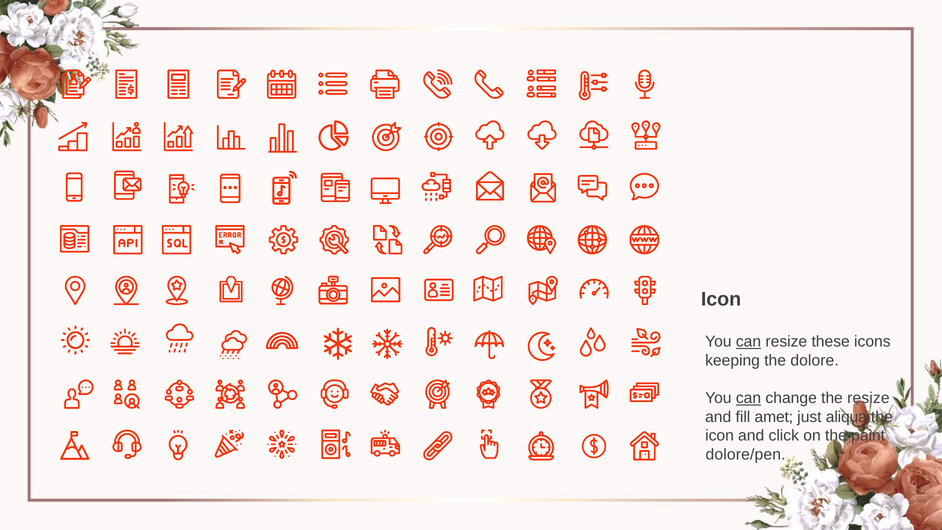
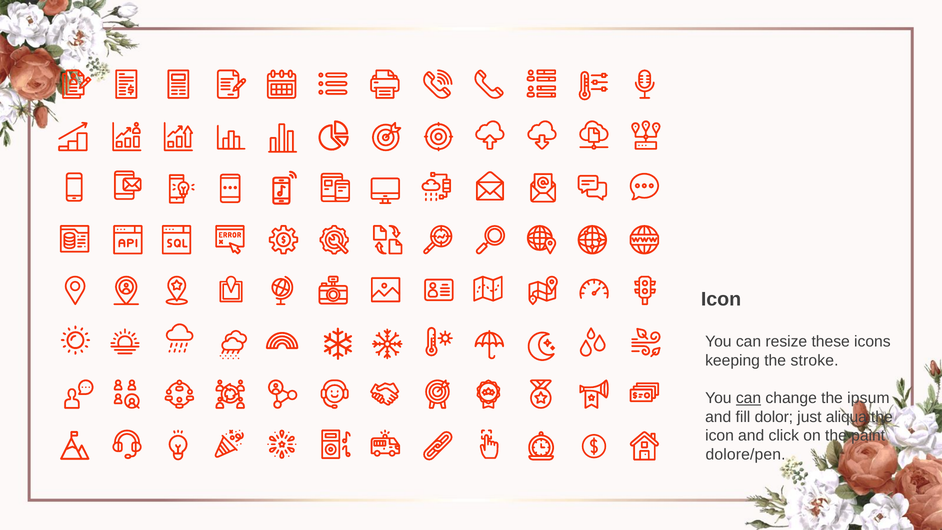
can at (749, 342) underline: present -> none
dolore: dolore -> stroke
the resize: resize -> ipsum
amet: amet -> dolor
